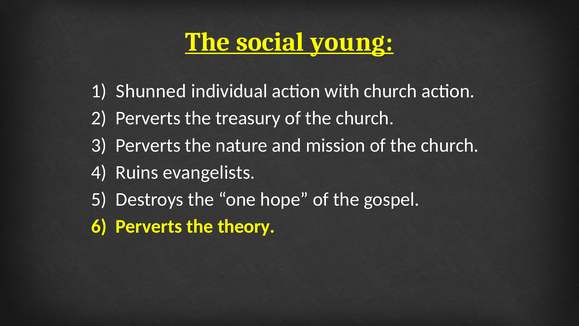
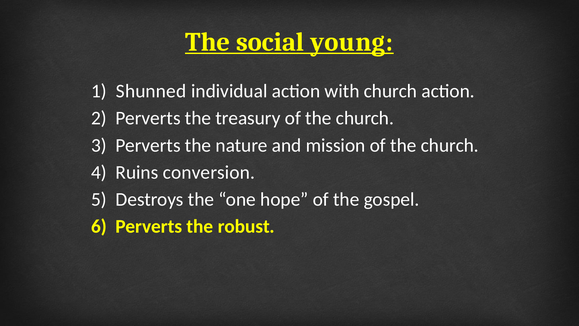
evangelists: evangelists -> conversion
theory: theory -> robust
